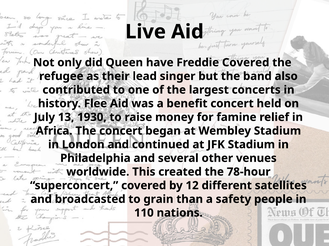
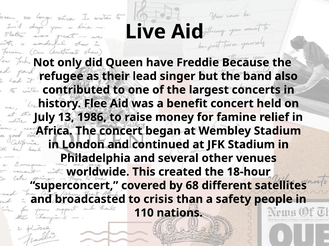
Freddie Covered: Covered -> Because
1930: 1930 -> 1986
78-hour: 78-hour -> 18-hour
12: 12 -> 68
grain: grain -> crisis
